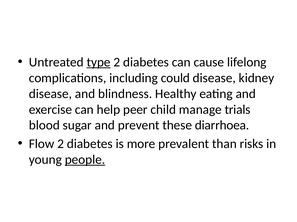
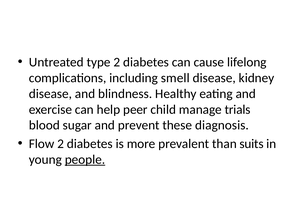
type underline: present -> none
could: could -> smell
diarrhoea: diarrhoea -> diagnosis
risks: risks -> suits
